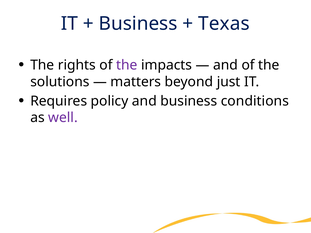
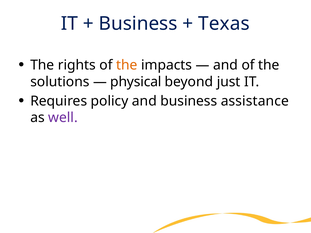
the at (127, 65) colour: purple -> orange
matters: matters -> physical
conditions: conditions -> assistance
